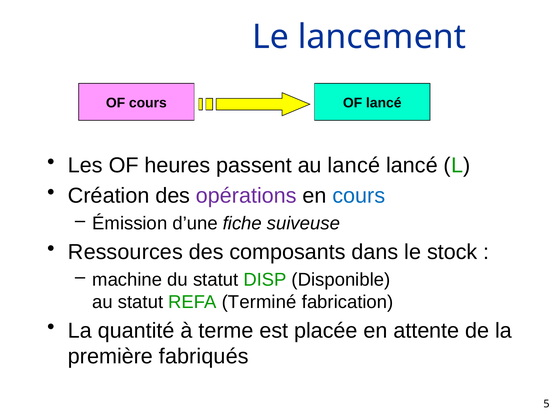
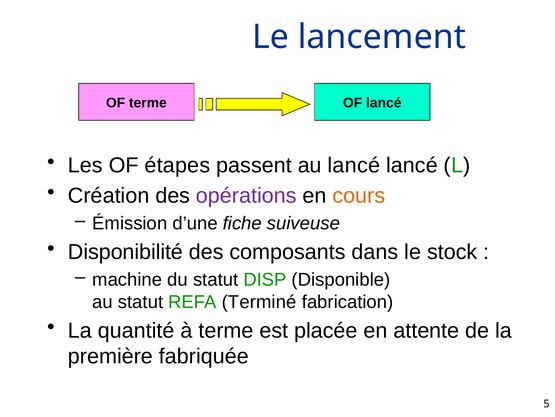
OF cours: cours -> terme
heures: heures -> étapes
cours at (359, 195) colour: blue -> orange
Ressources: Ressources -> Disponibilité
fabriqués: fabriqués -> fabriquée
